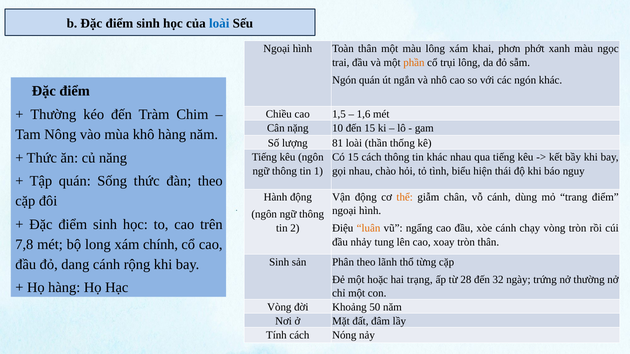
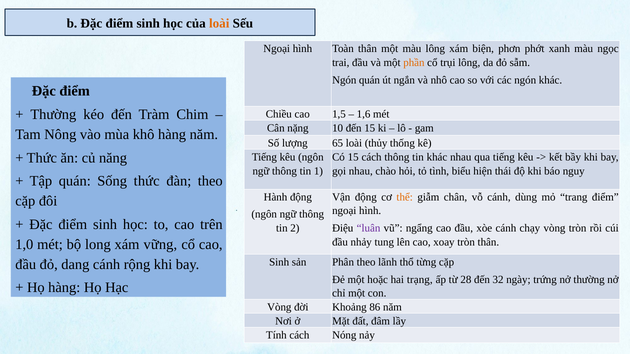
loài at (219, 23) colour: blue -> orange
khai: khai -> biện
81: 81 -> 65
thần: thần -> thủy
luân colour: orange -> purple
7,8: 7,8 -> 1,0
chính: chính -> vững
50: 50 -> 86
